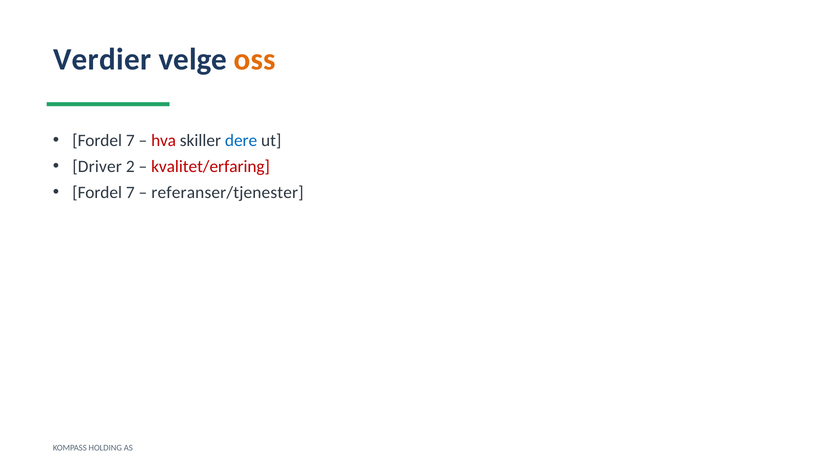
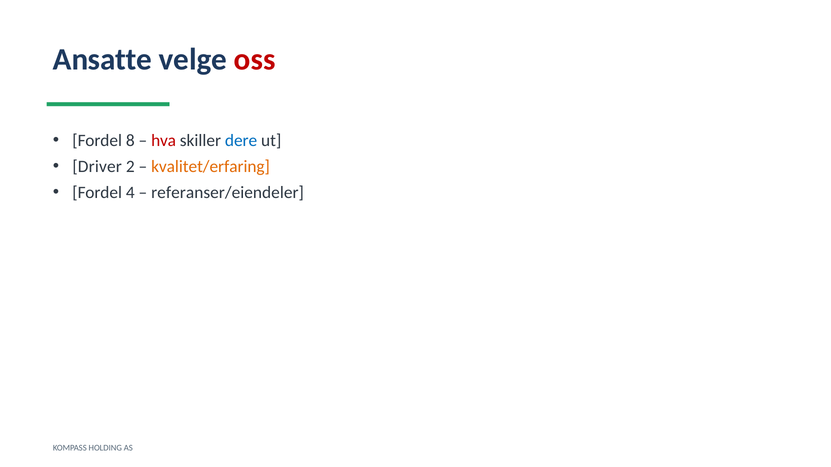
Verdier: Verdier -> Ansatte
oss colour: orange -> red
7 at (130, 141): 7 -> 8
kvalitet/erfaring colour: red -> orange
7 at (130, 193): 7 -> 4
referanser/tjenester: referanser/tjenester -> referanser/eiendeler
